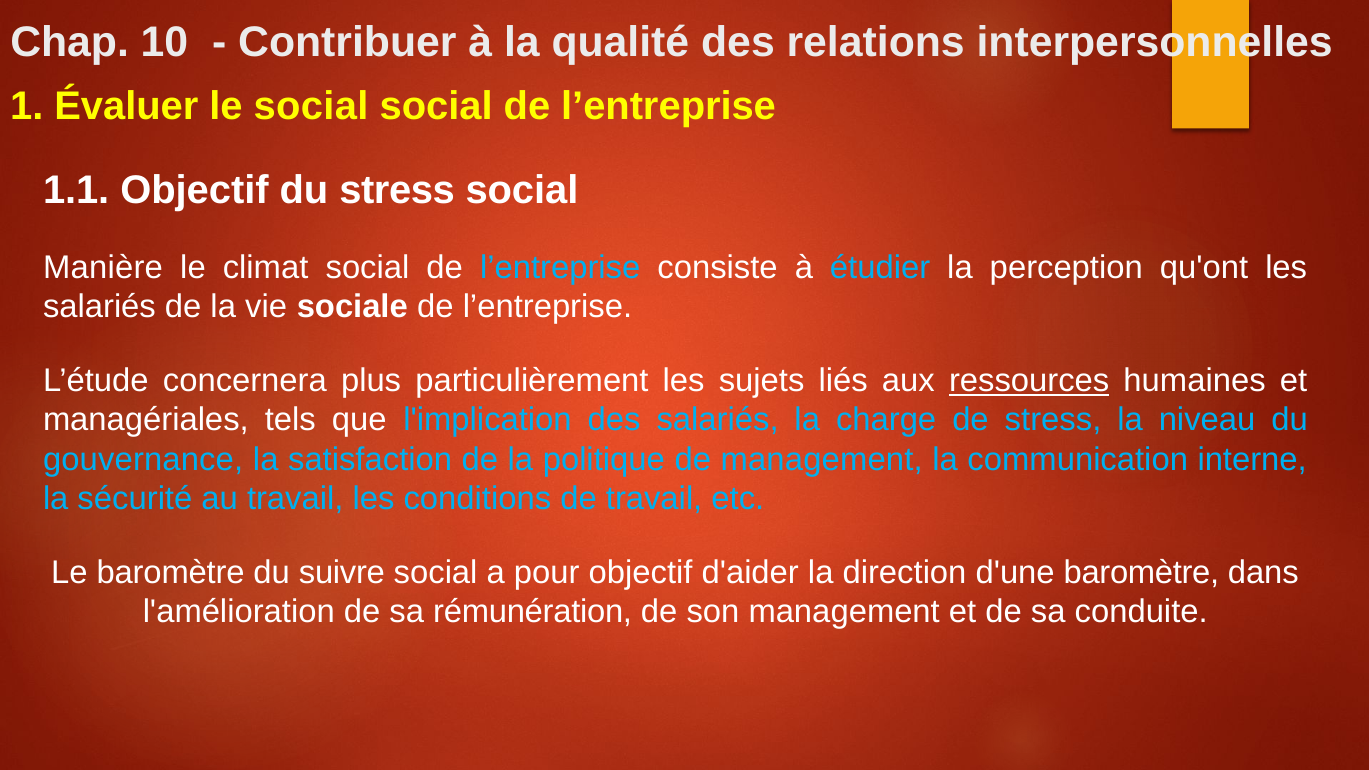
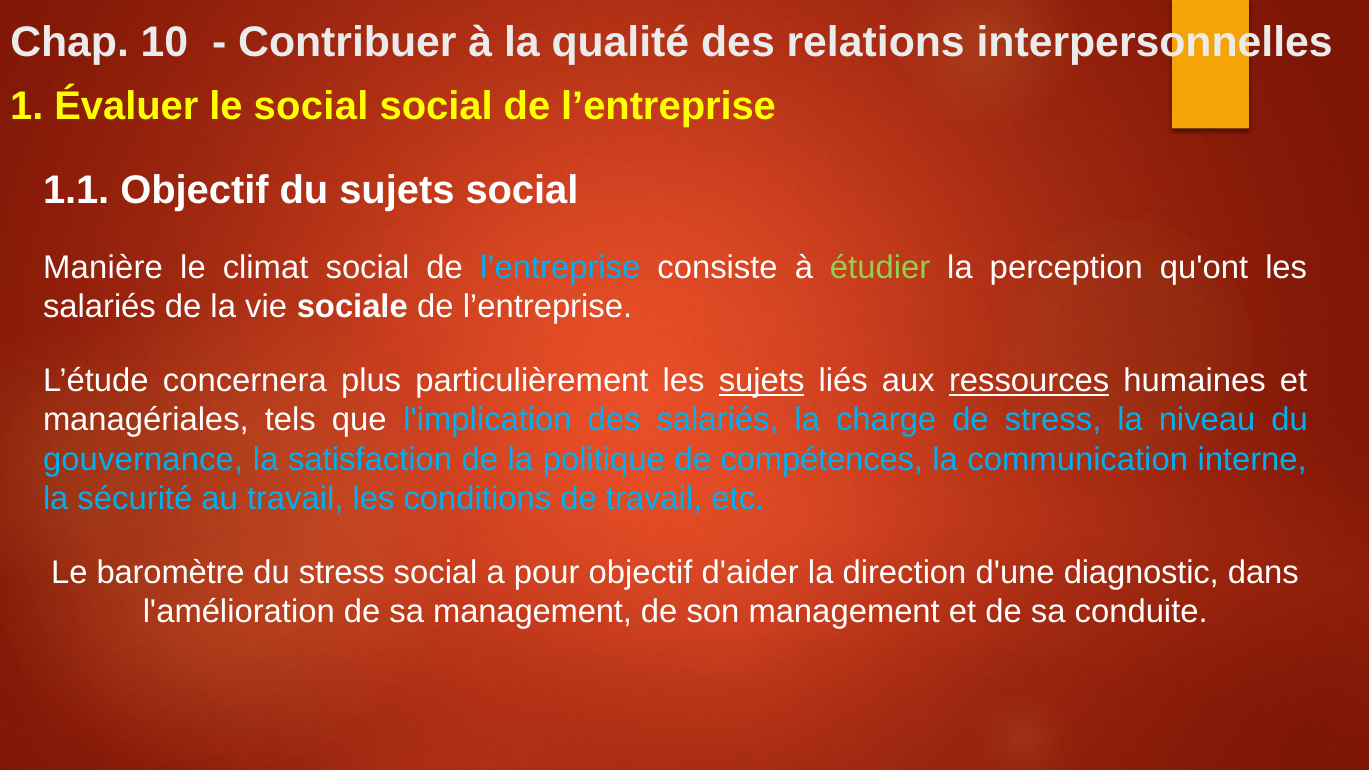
du stress: stress -> sujets
étudier colour: light blue -> light green
sujets at (762, 381) underline: none -> present
de management: management -> compétences
du suivre: suivre -> stress
d'une baromètre: baromètre -> diagnostic
sa rémunération: rémunération -> management
